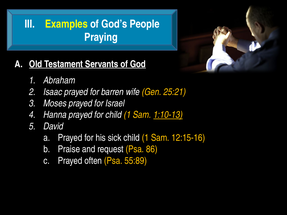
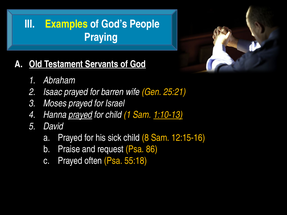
prayed at (81, 115) underline: none -> present
sick child 1: 1 -> 8
55:89: 55:89 -> 55:18
